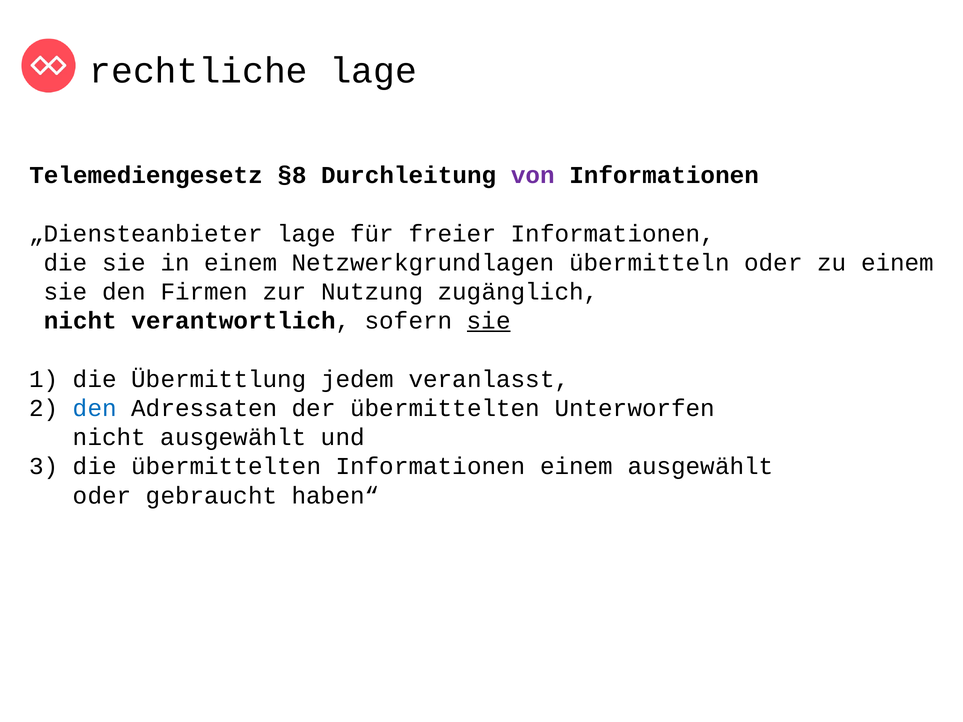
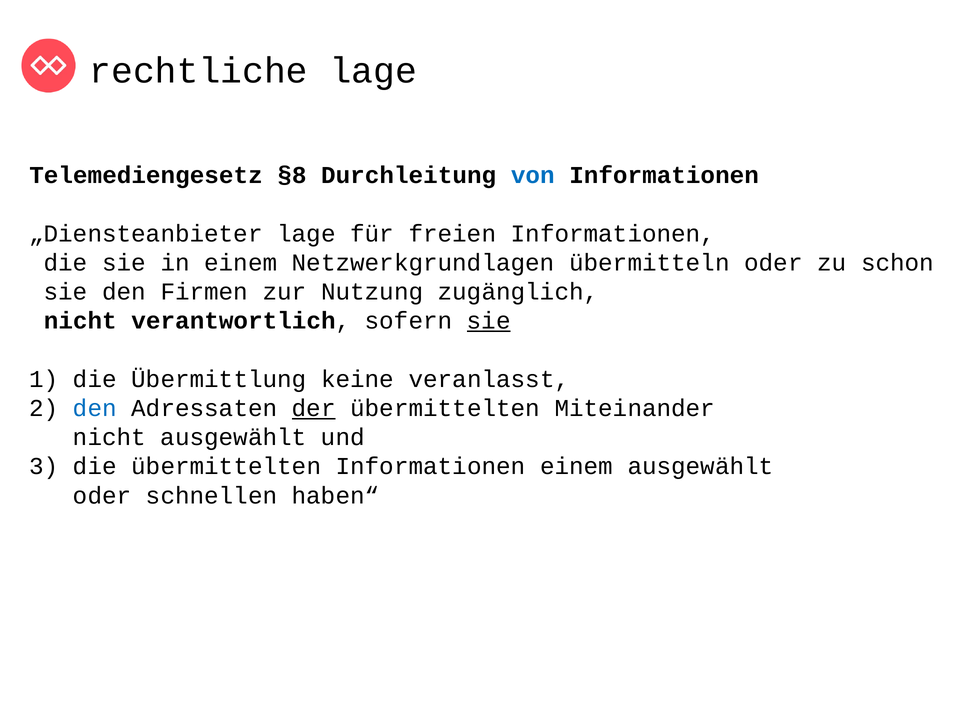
von colour: purple -> blue
freier: freier -> freien
zu einem: einem -> schon
jedem: jedem -> keine
der underline: none -> present
Unterworfen: Unterworfen -> Miteinander
gebraucht: gebraucht -> schnellen
